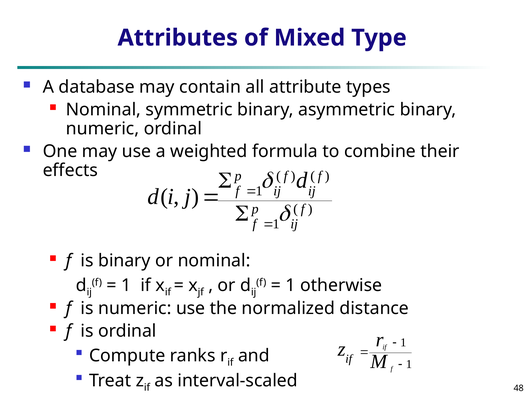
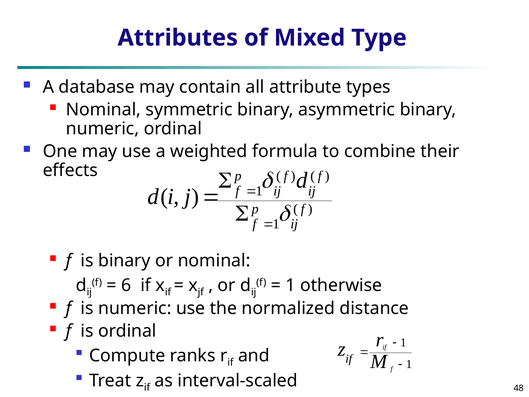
1 at (126, 285): 1 -> 6
